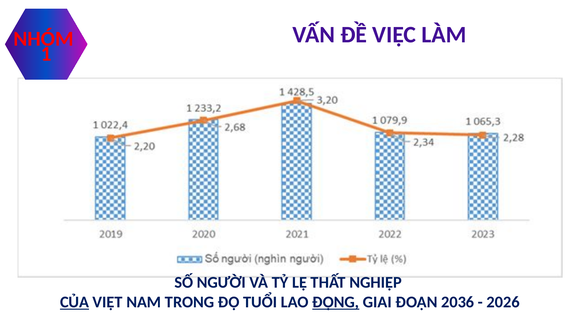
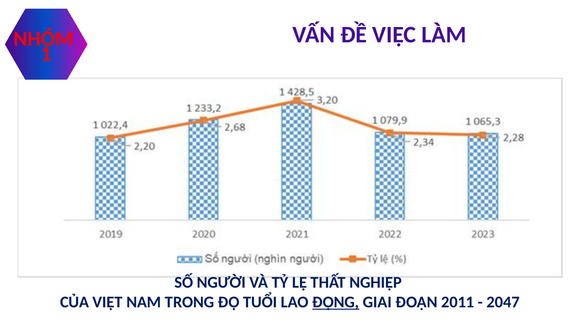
CỦA underline: present -> none
2036: 2036 -> 2011
2026: 2026 -> 2047
